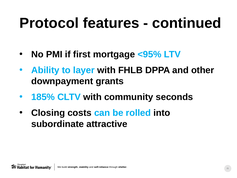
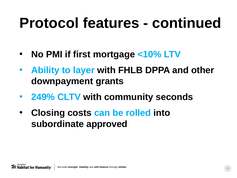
<95%: <95% -> <10%
185%: 185% -> 249%
attractive: attractive -> approved
